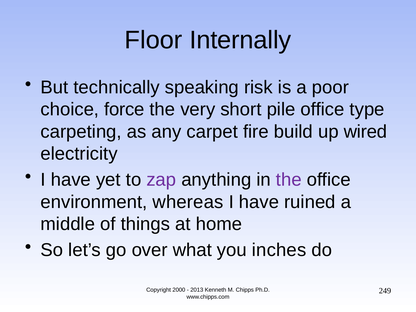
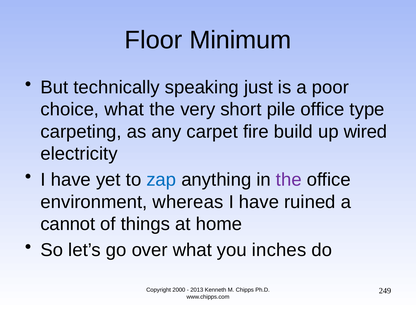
Internally: Internally -> Minimum
risk: risk -> just
choice force: force -> what
zap colour: purple -> blue
middle: middle -> cannot
